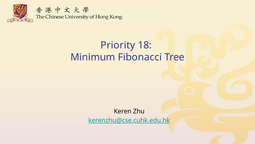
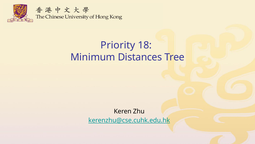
Fibonacci: Fibonacci -> Distances
